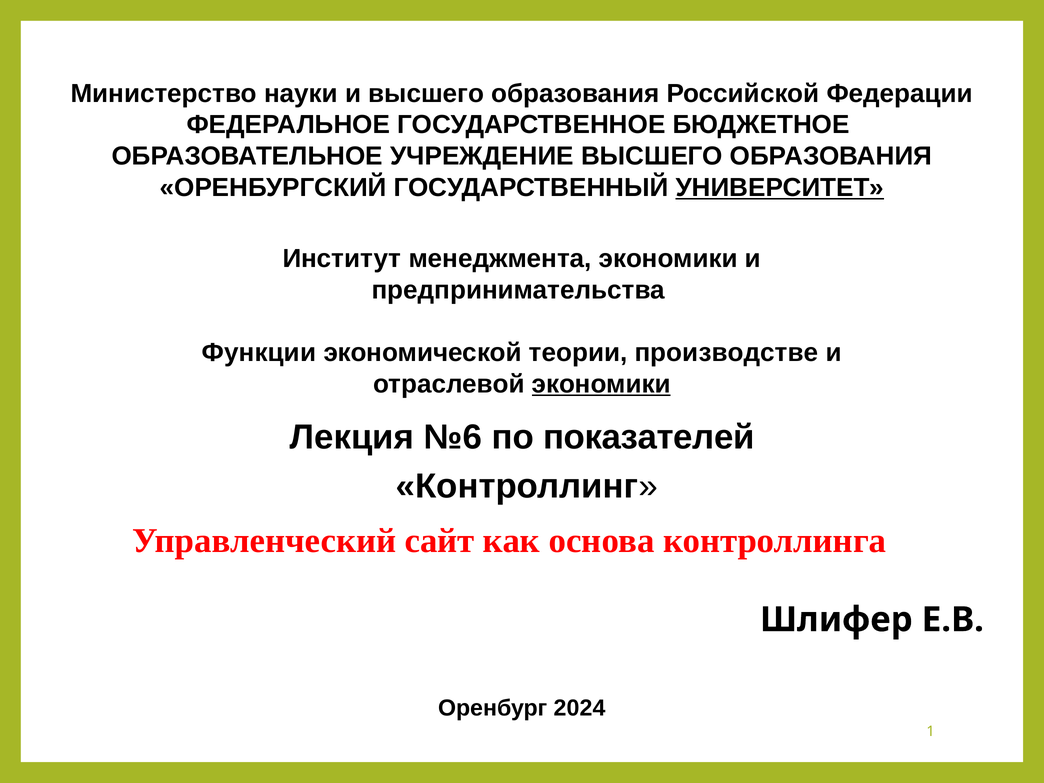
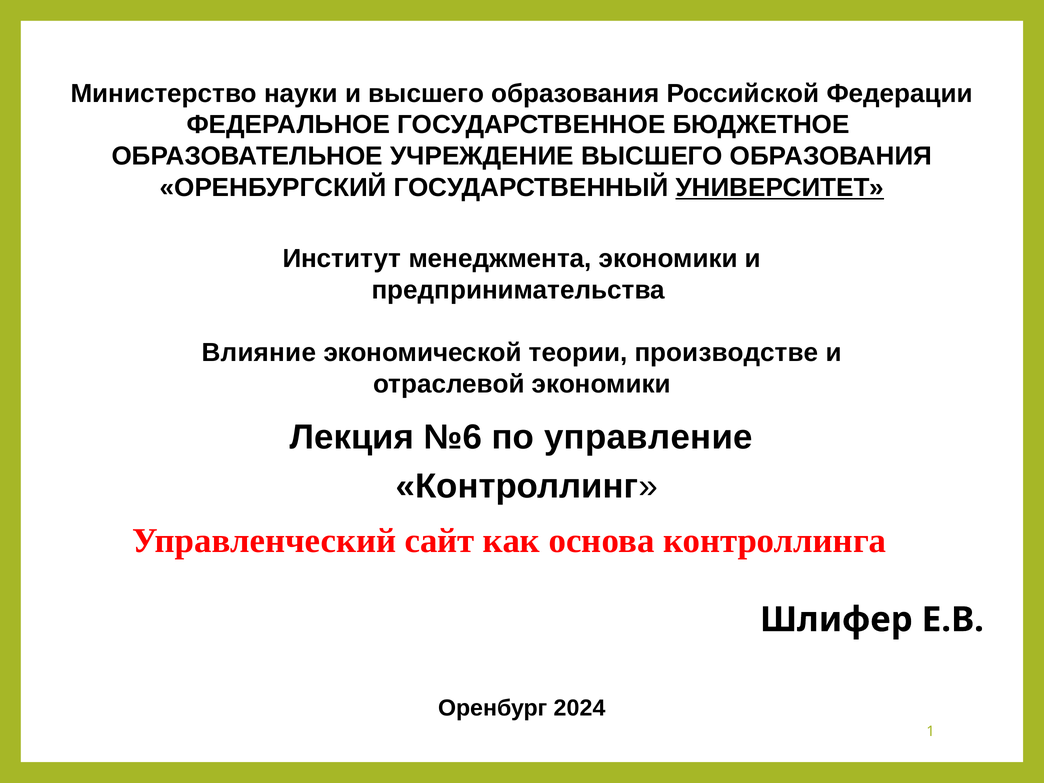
Функции: Функции -> Влияние
экономики at (601, 384) underline: present -> none
показателей: показателей -> управление
